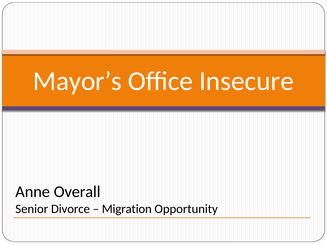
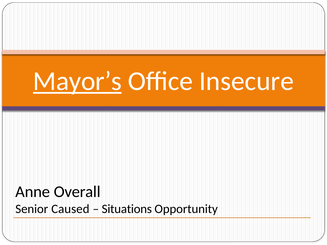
Mayor’s underline: none -> present
Divorce: Divorce -> Caused
Migration: Migration -> Situations
